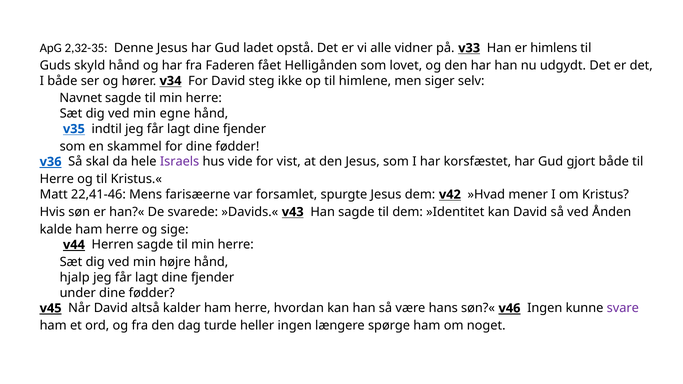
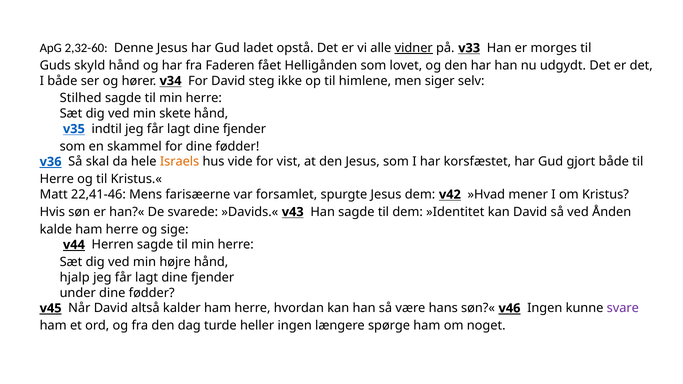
2,32-35: 2,32-35 -> 2,32-60
vidner underline: none -> present
himlens: himlens -> morges
Navnet: Navnet -> Stilhed
egne: egne -> skete
Israels colour: purple -> orange
